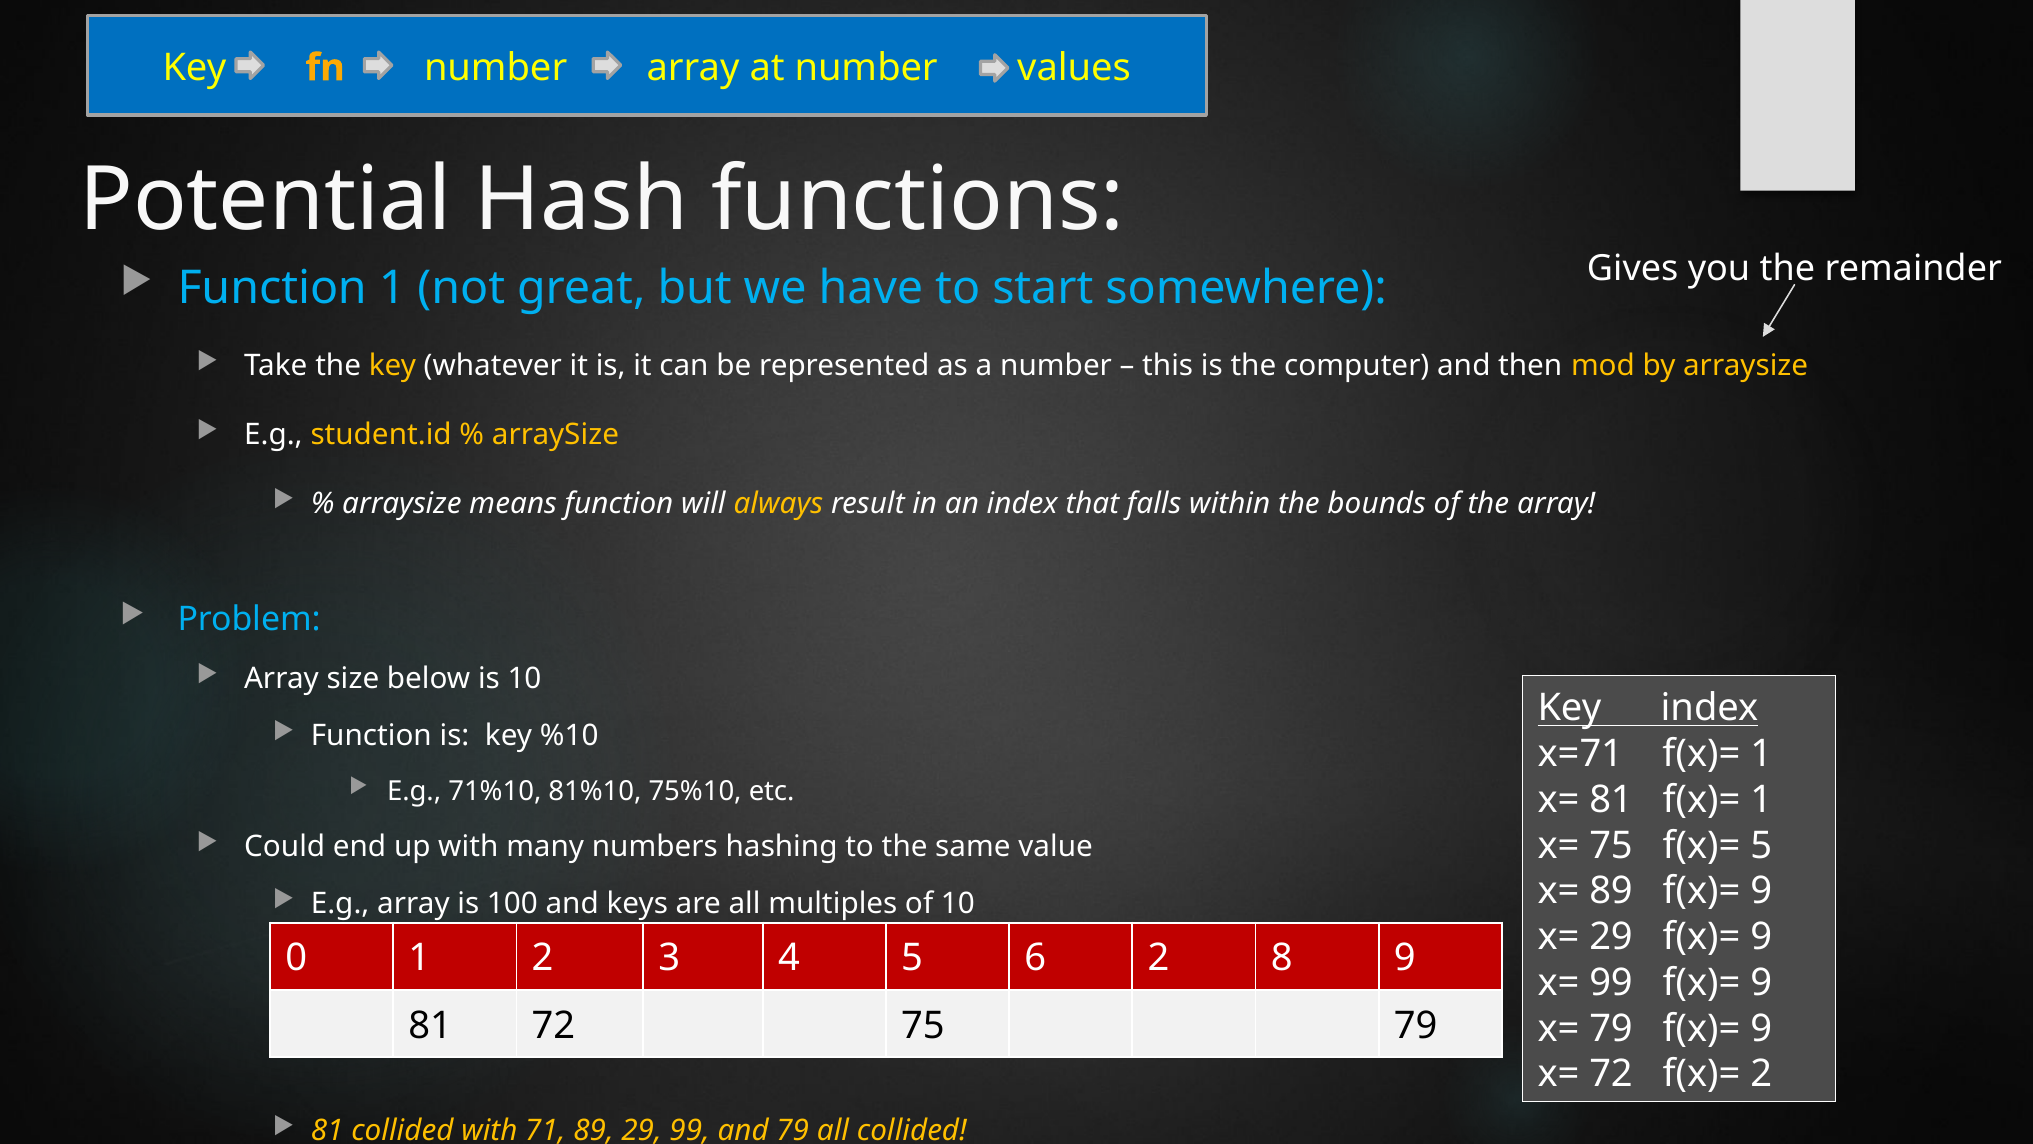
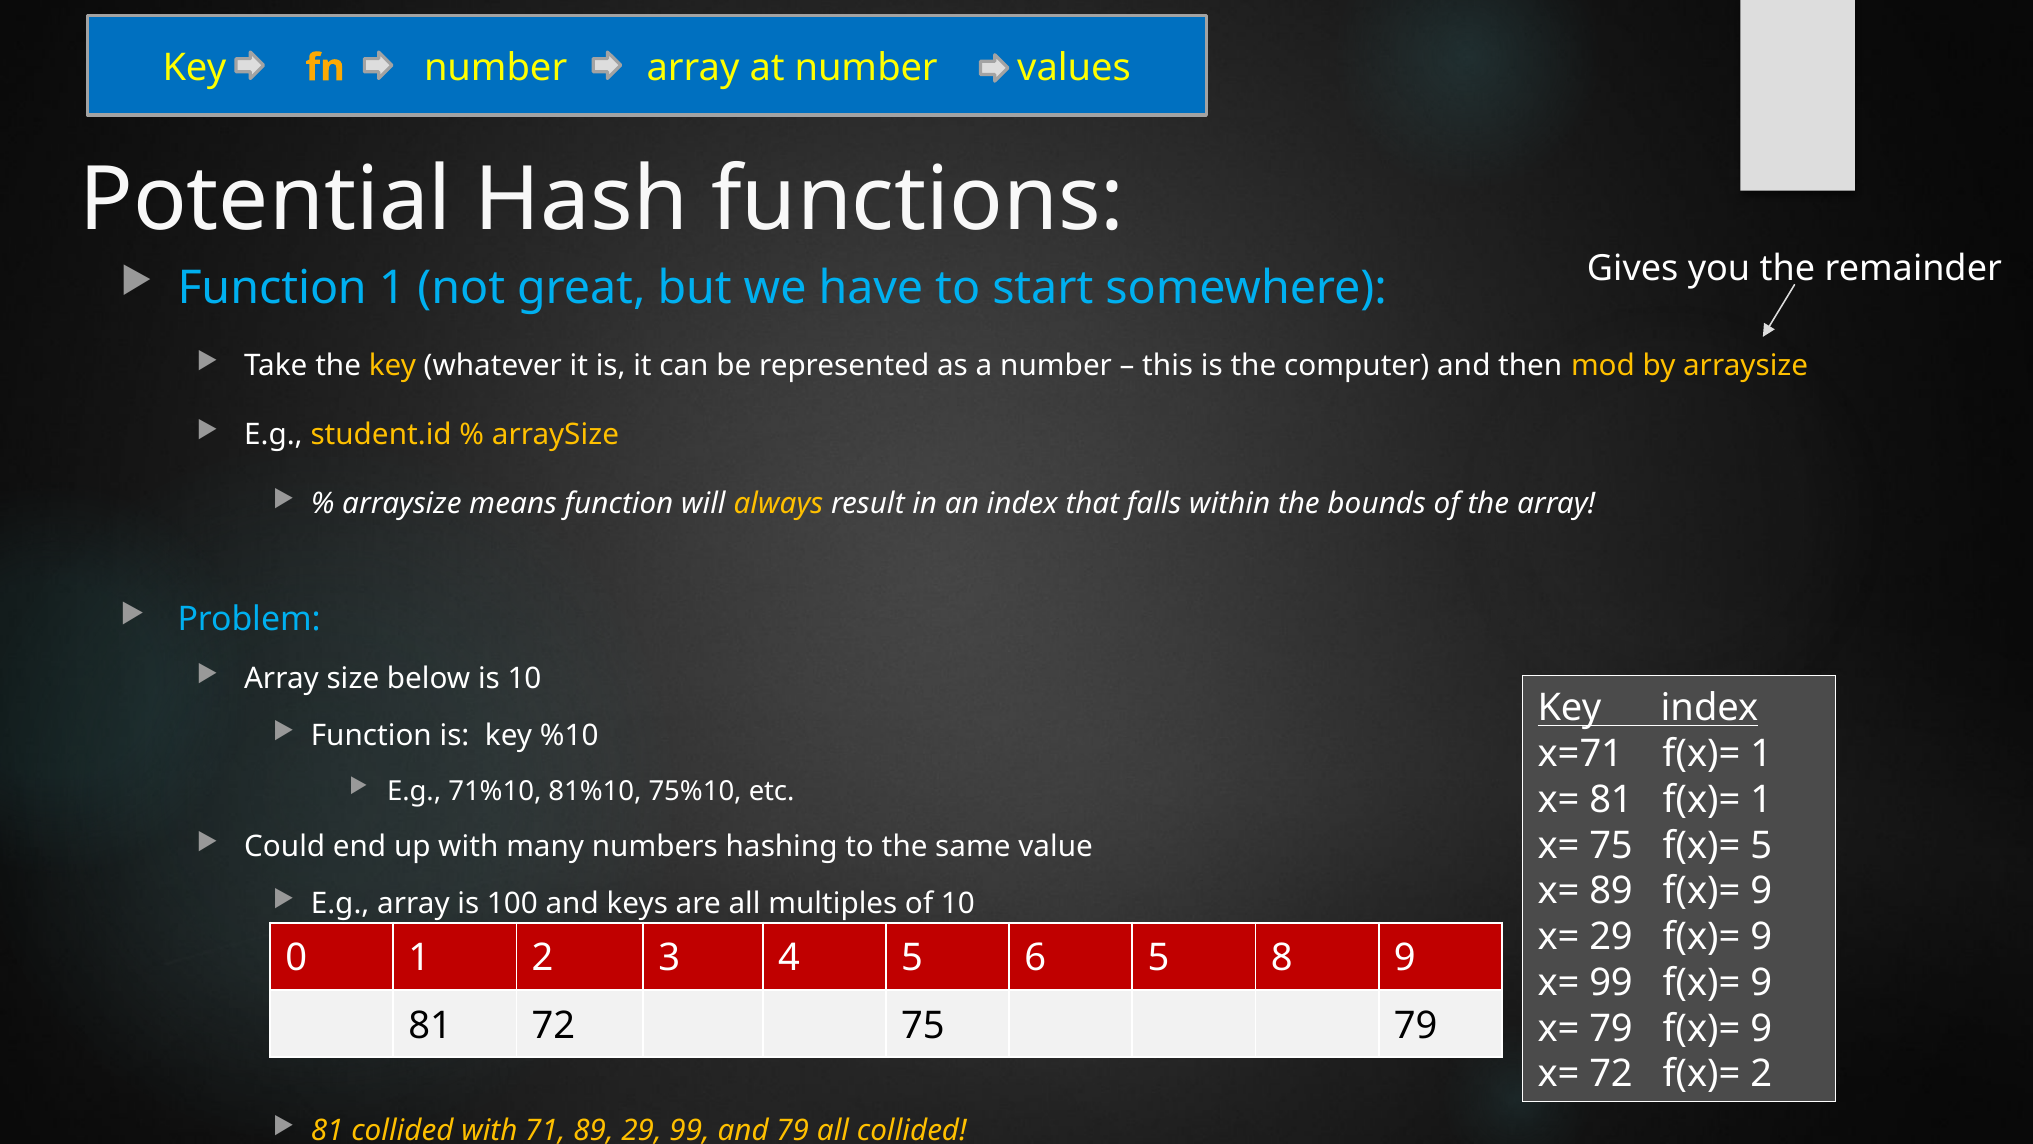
6 2: 2 -> 5
